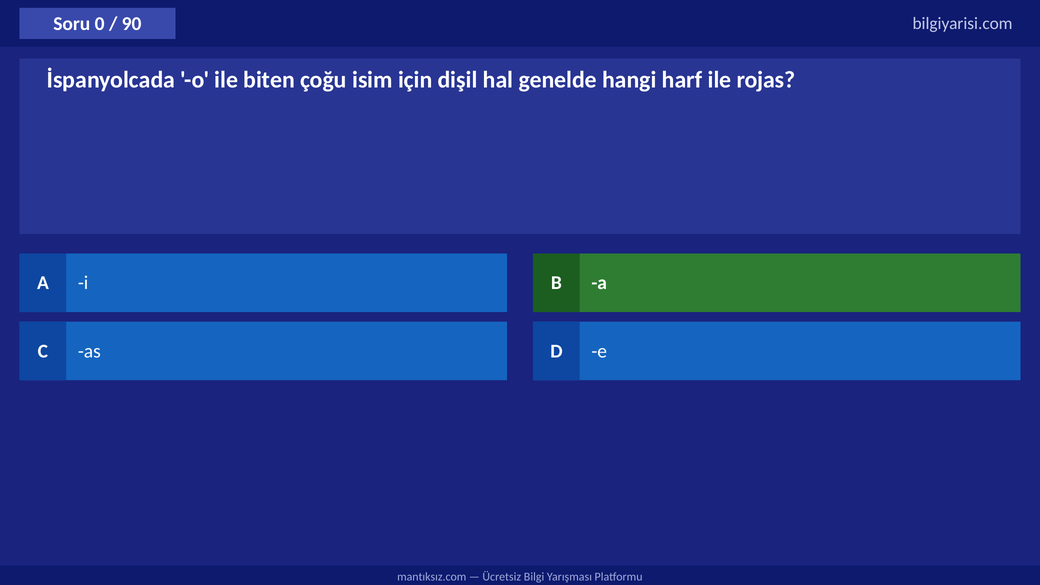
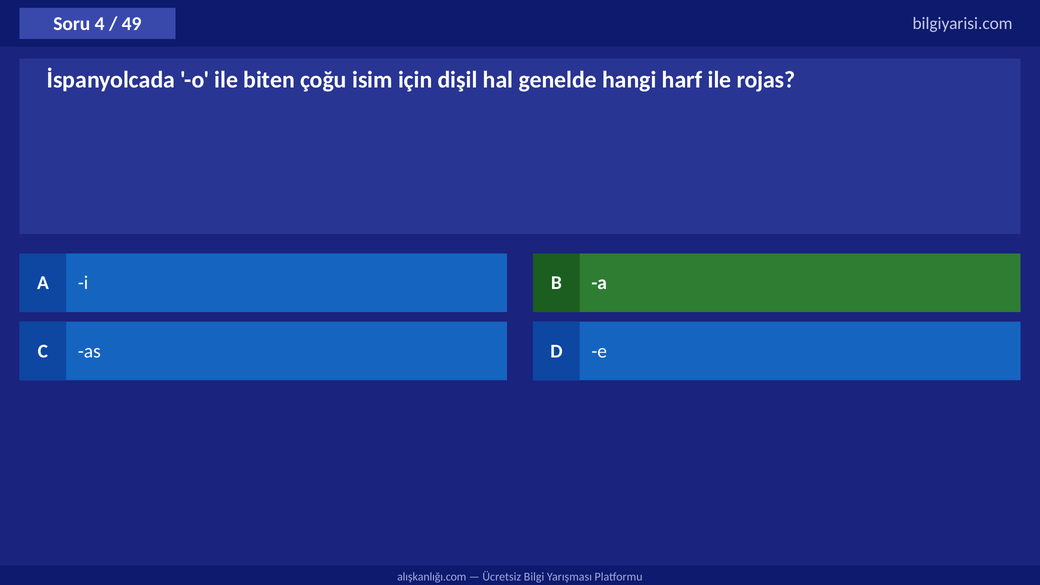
0: 0 -> 4
90: 90 -> 49
mantıksız.com: mantıksız.com -> alışkanlığı.com
